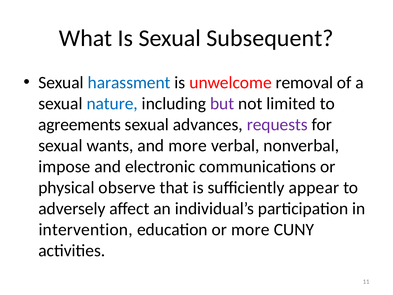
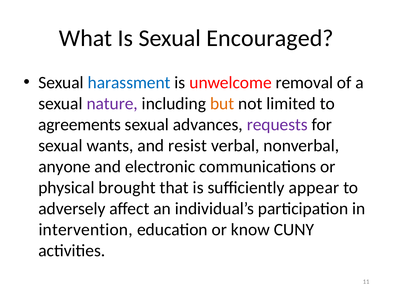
Subsequent: Subsequent -> Encouraged
nature colour: blue -> purple
but colour: purple -> orange
and more: more -> resist
impose: impose -> anyone
observe: observe -> brought
or more: more -> know
